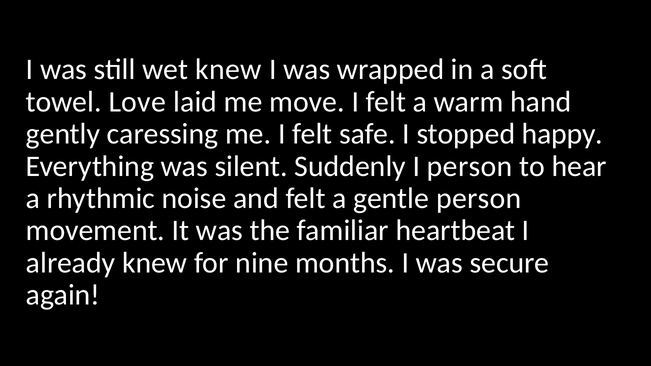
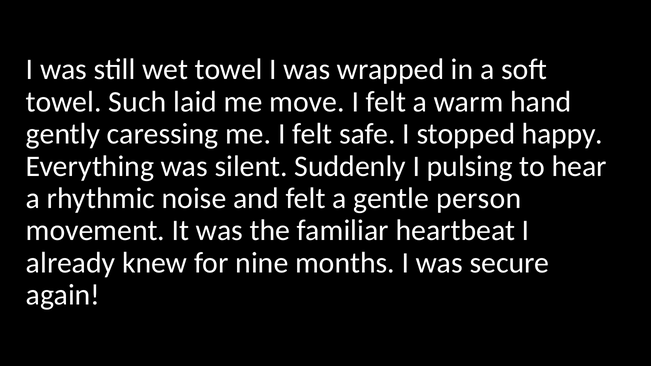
wet knew: knew -> towel
Love: Love -> Such
I person: person -> pulsing
